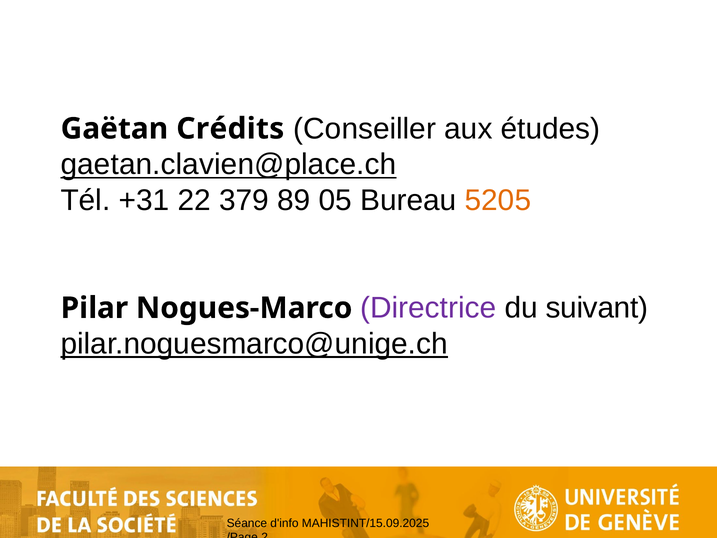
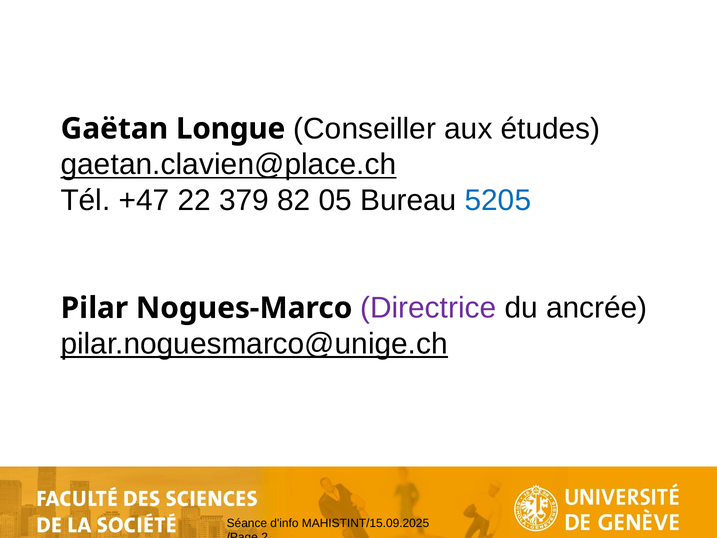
Crédits: Crédits -> Longue
+31: +31 -> +47
89: 89 -> 82
5205 colour: orange -> blue
suivant: suivant -> ancrée
